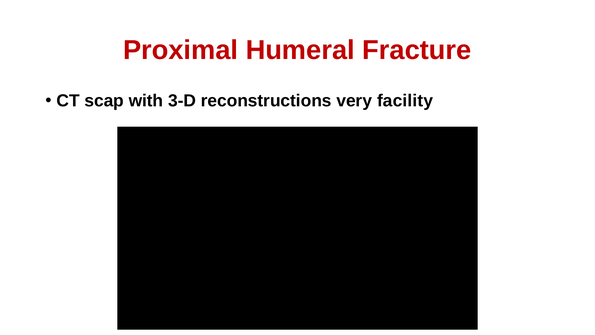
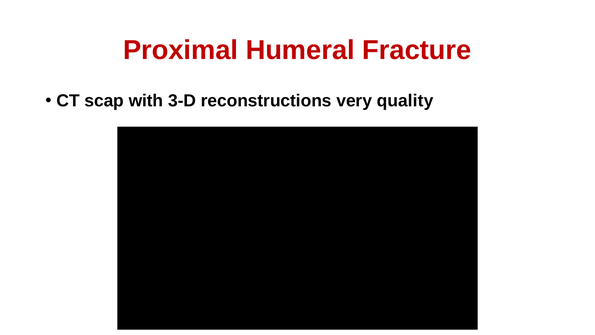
facility: facility -> quality
